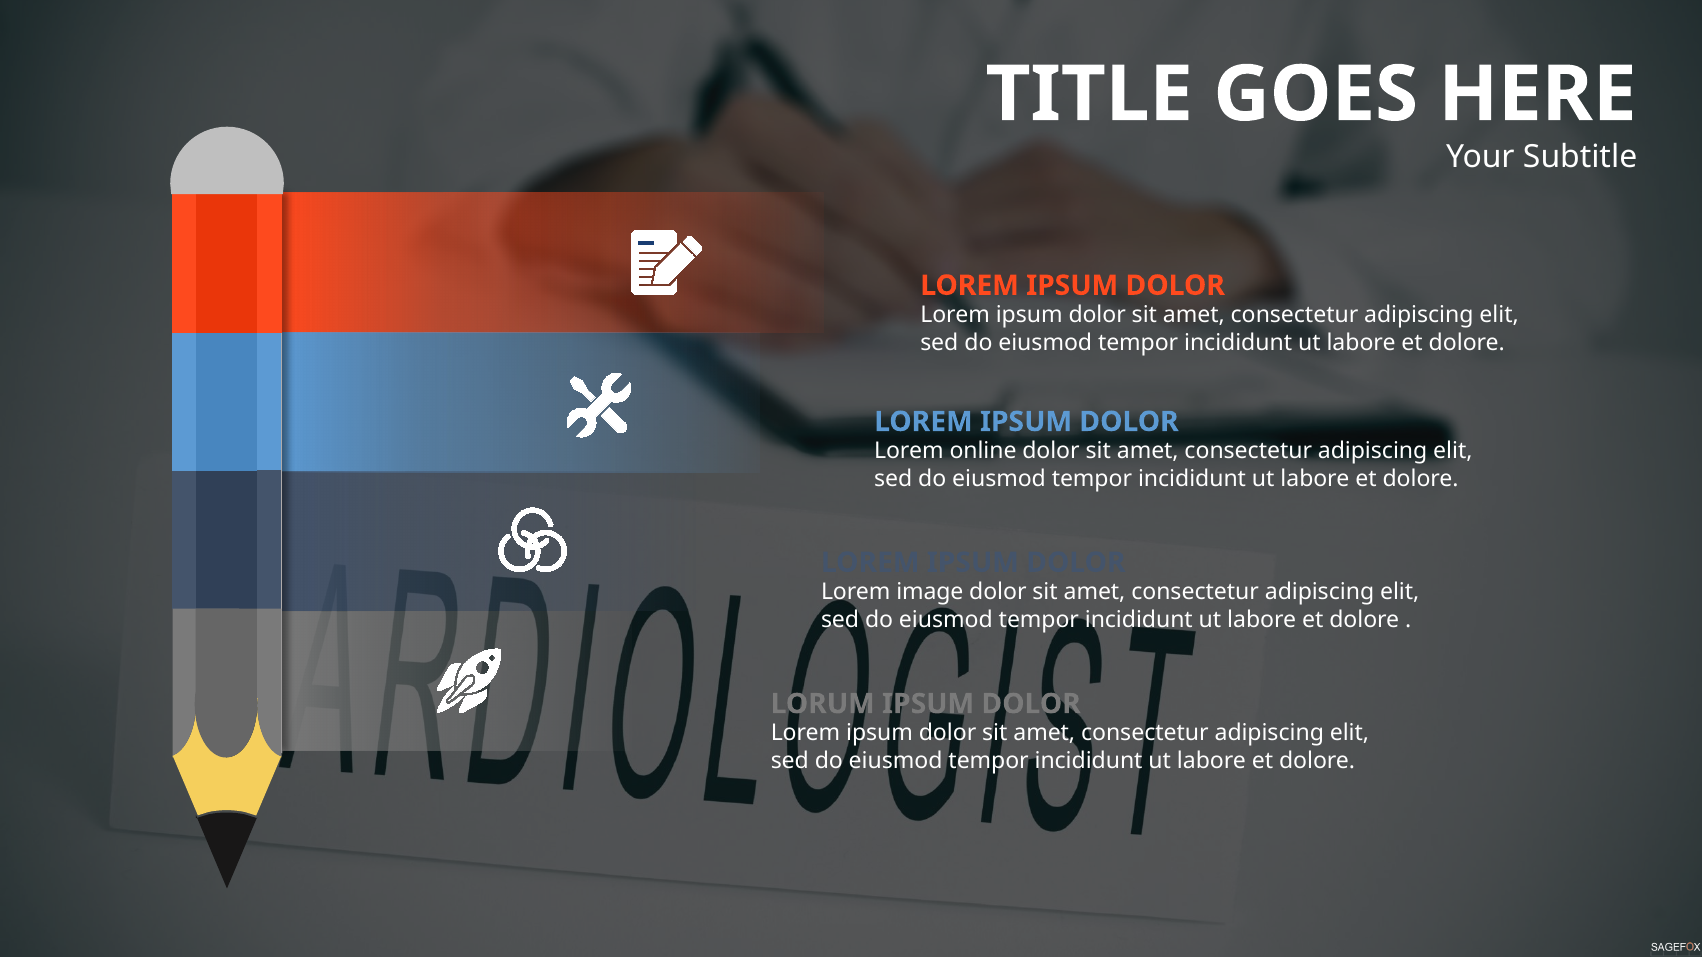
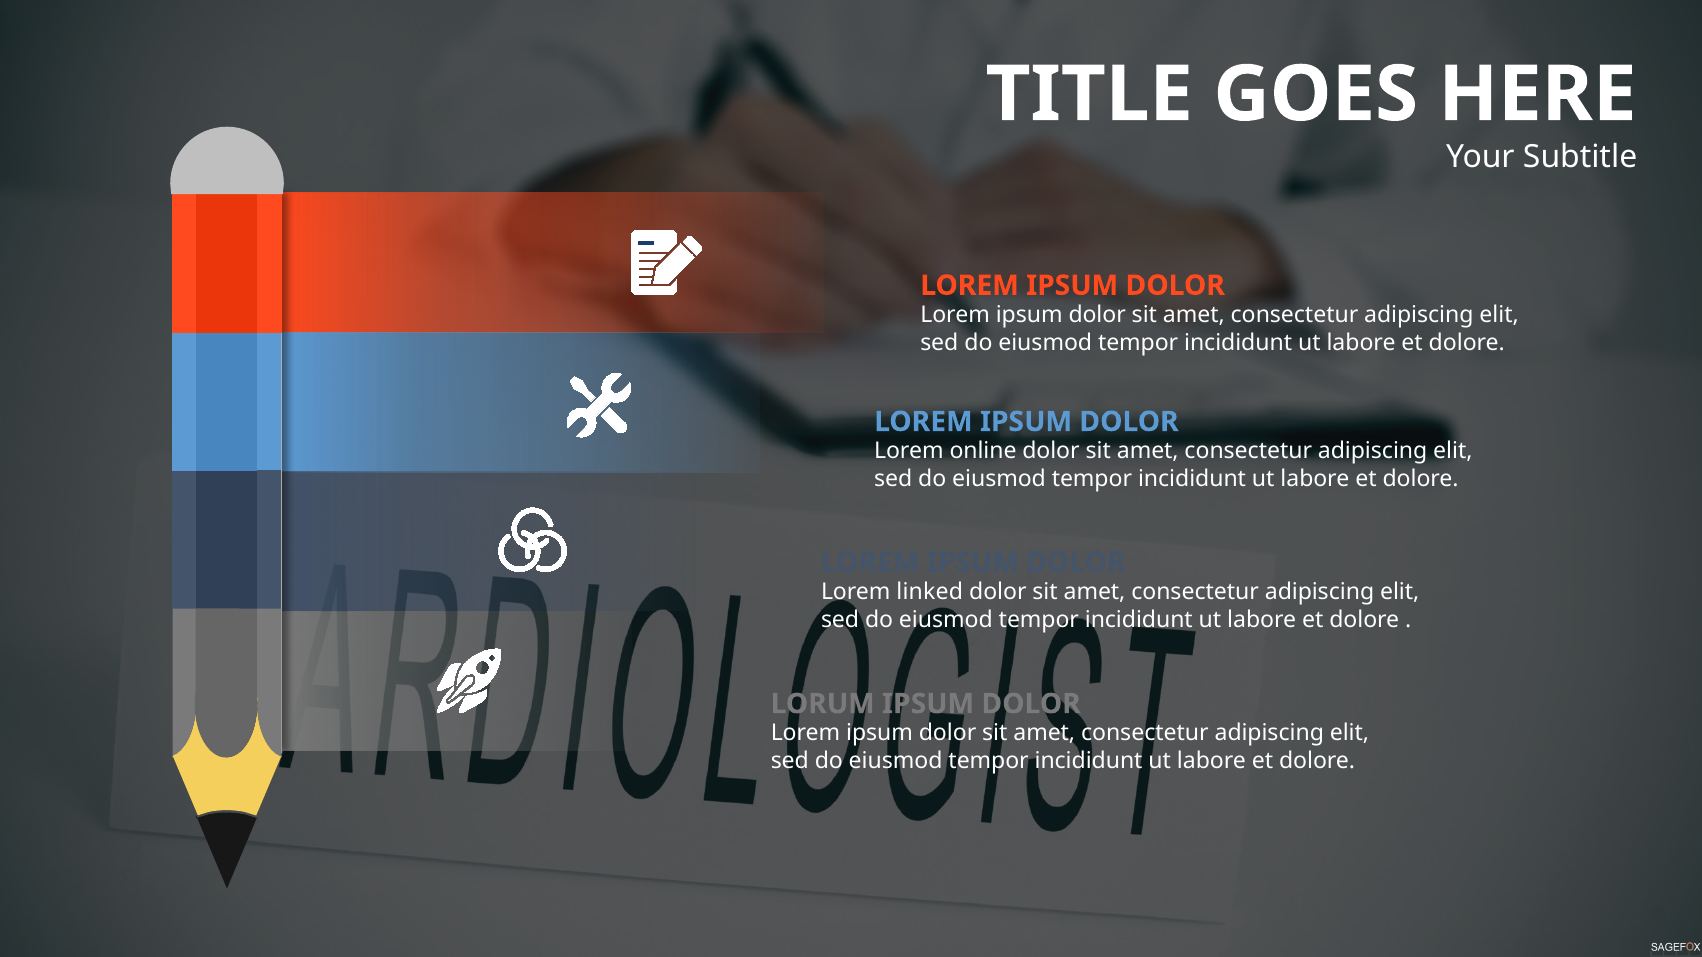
image: image -> linked
